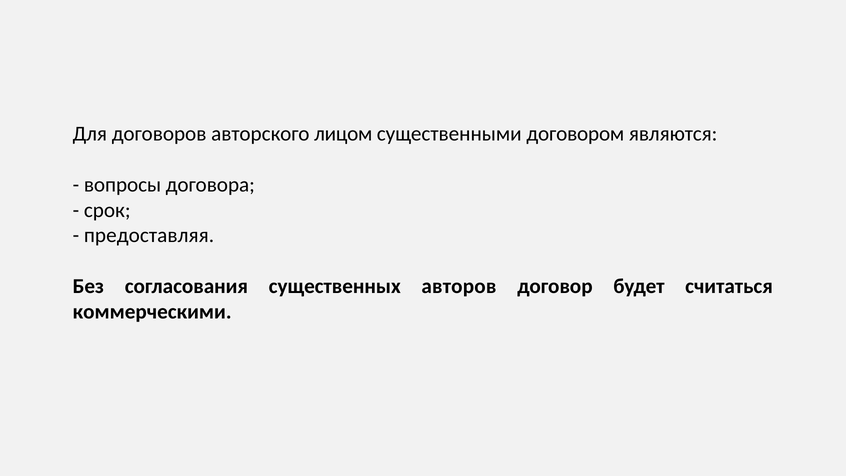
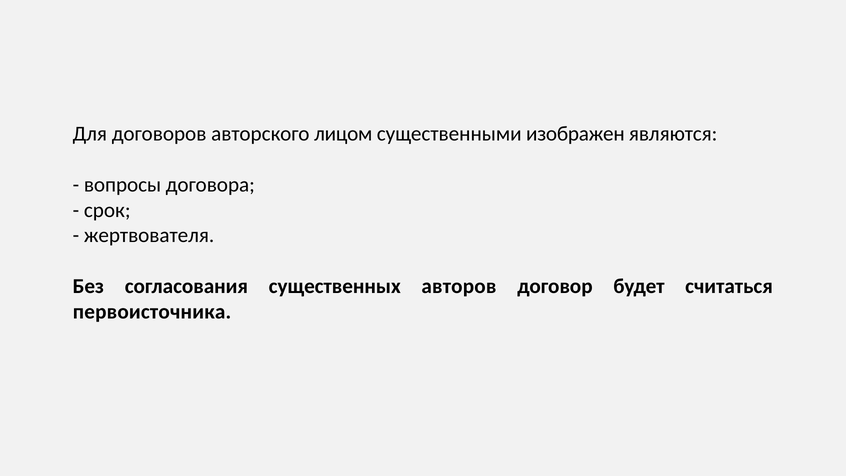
договором: договором -> изображен
предоставляя: предоставляя -> жертвователя
коммерческими: коммерческими -> первоисточника
